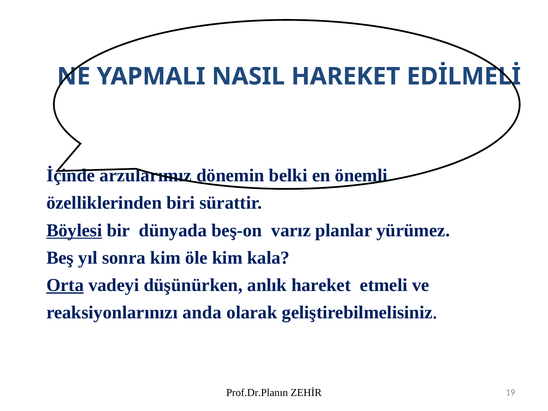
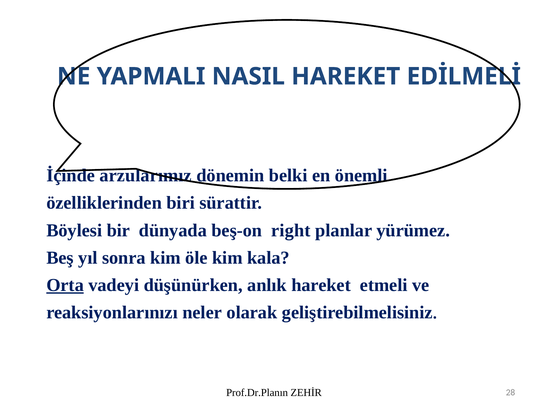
Böylesi underline: present -> none
varız: varız -> right
anda: anda -> neler
19: 19 -> 28
